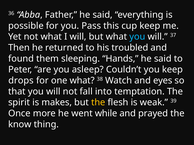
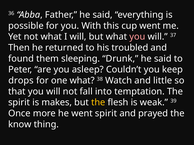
Pass: Pass -> With
cup keep: keep -> went
you at (137, 37) colour: light blue -> pink
Hands: Hands -> Drunk
eyes: eyes -> little
went while: while -> spirit
